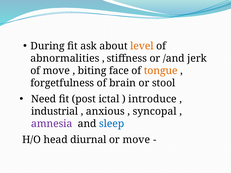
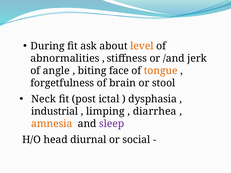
of move: move -> angle
Need: Need -> Neck
introduce: introduce -> dysphasia
anxious: anxious -> limping
syncopal: syncopal -> diarrhea
amnesia colour: purple -> orange
sleep colour: blue -> purple
or move: move -> social
